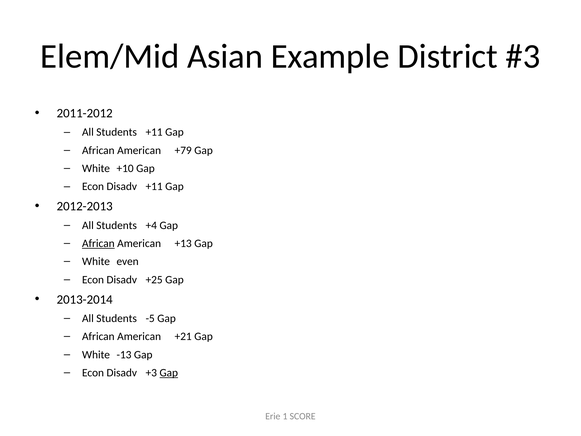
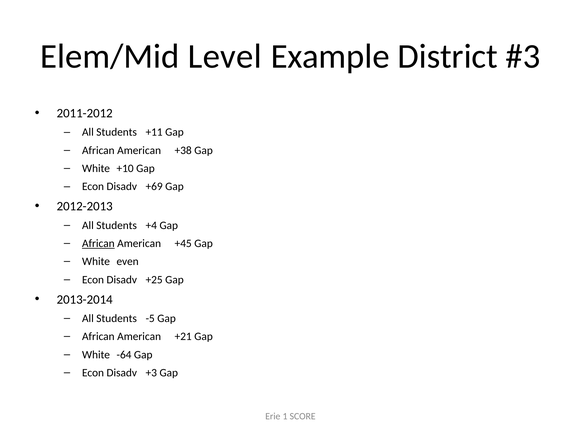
Asian: Asian -> Level
+79: +79 -> +38
Disadv +11: +11 -> +69
+13: +13 -> +45
-13: -13 -> -64
Gap at (169, 373) underline: present -> none
